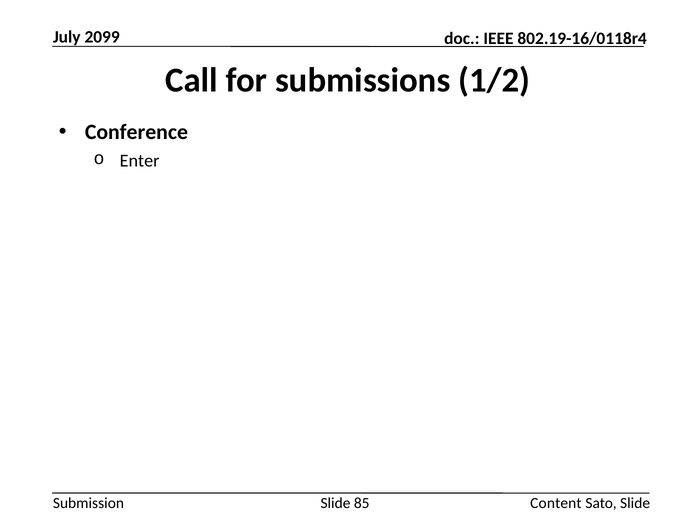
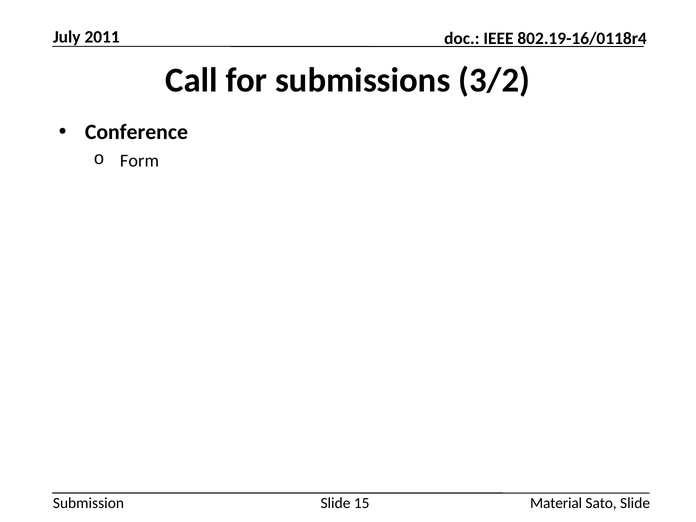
2099: 2099 -> 2011
1/2: 1/2 -> 3/2
Enter: Enter -> Form
85: 85 -> 15
Content: Content -> Material
